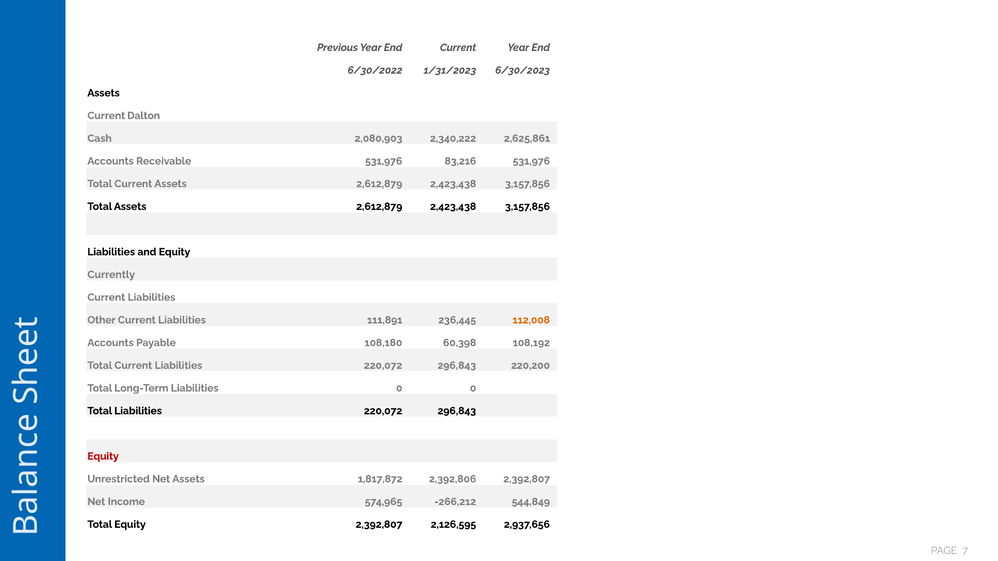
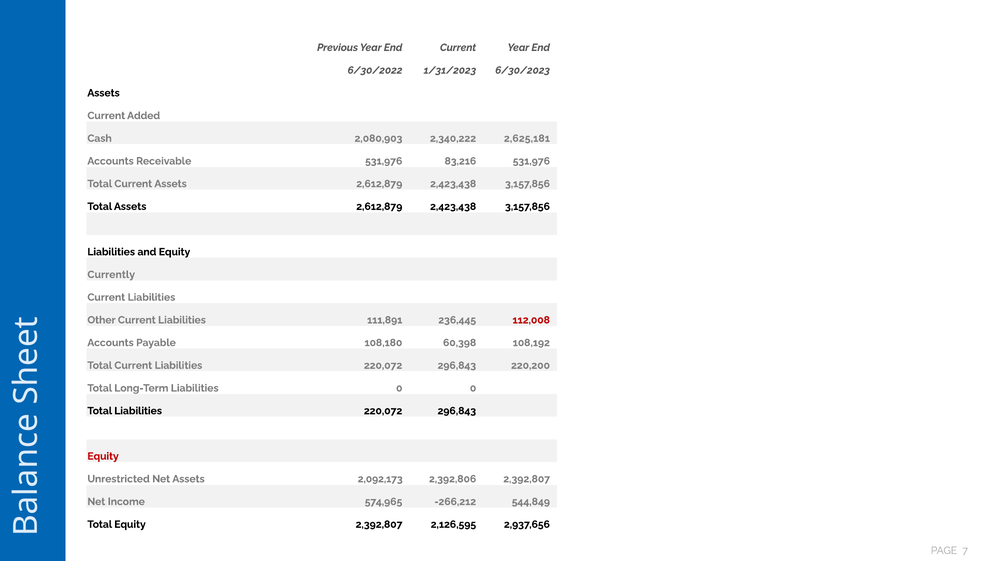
Dalton: Dalton -> Added
2,625,861: 2,625,861 -> 2,625,181
112,008 colour: orange -> red
1,817,872: 1,817,872 -> 2,092,173
